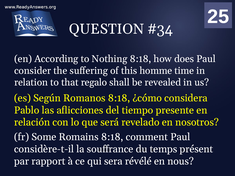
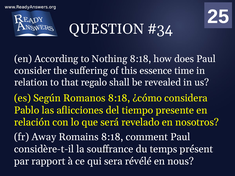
homme: homme -> essence
Some: Some -> Away
